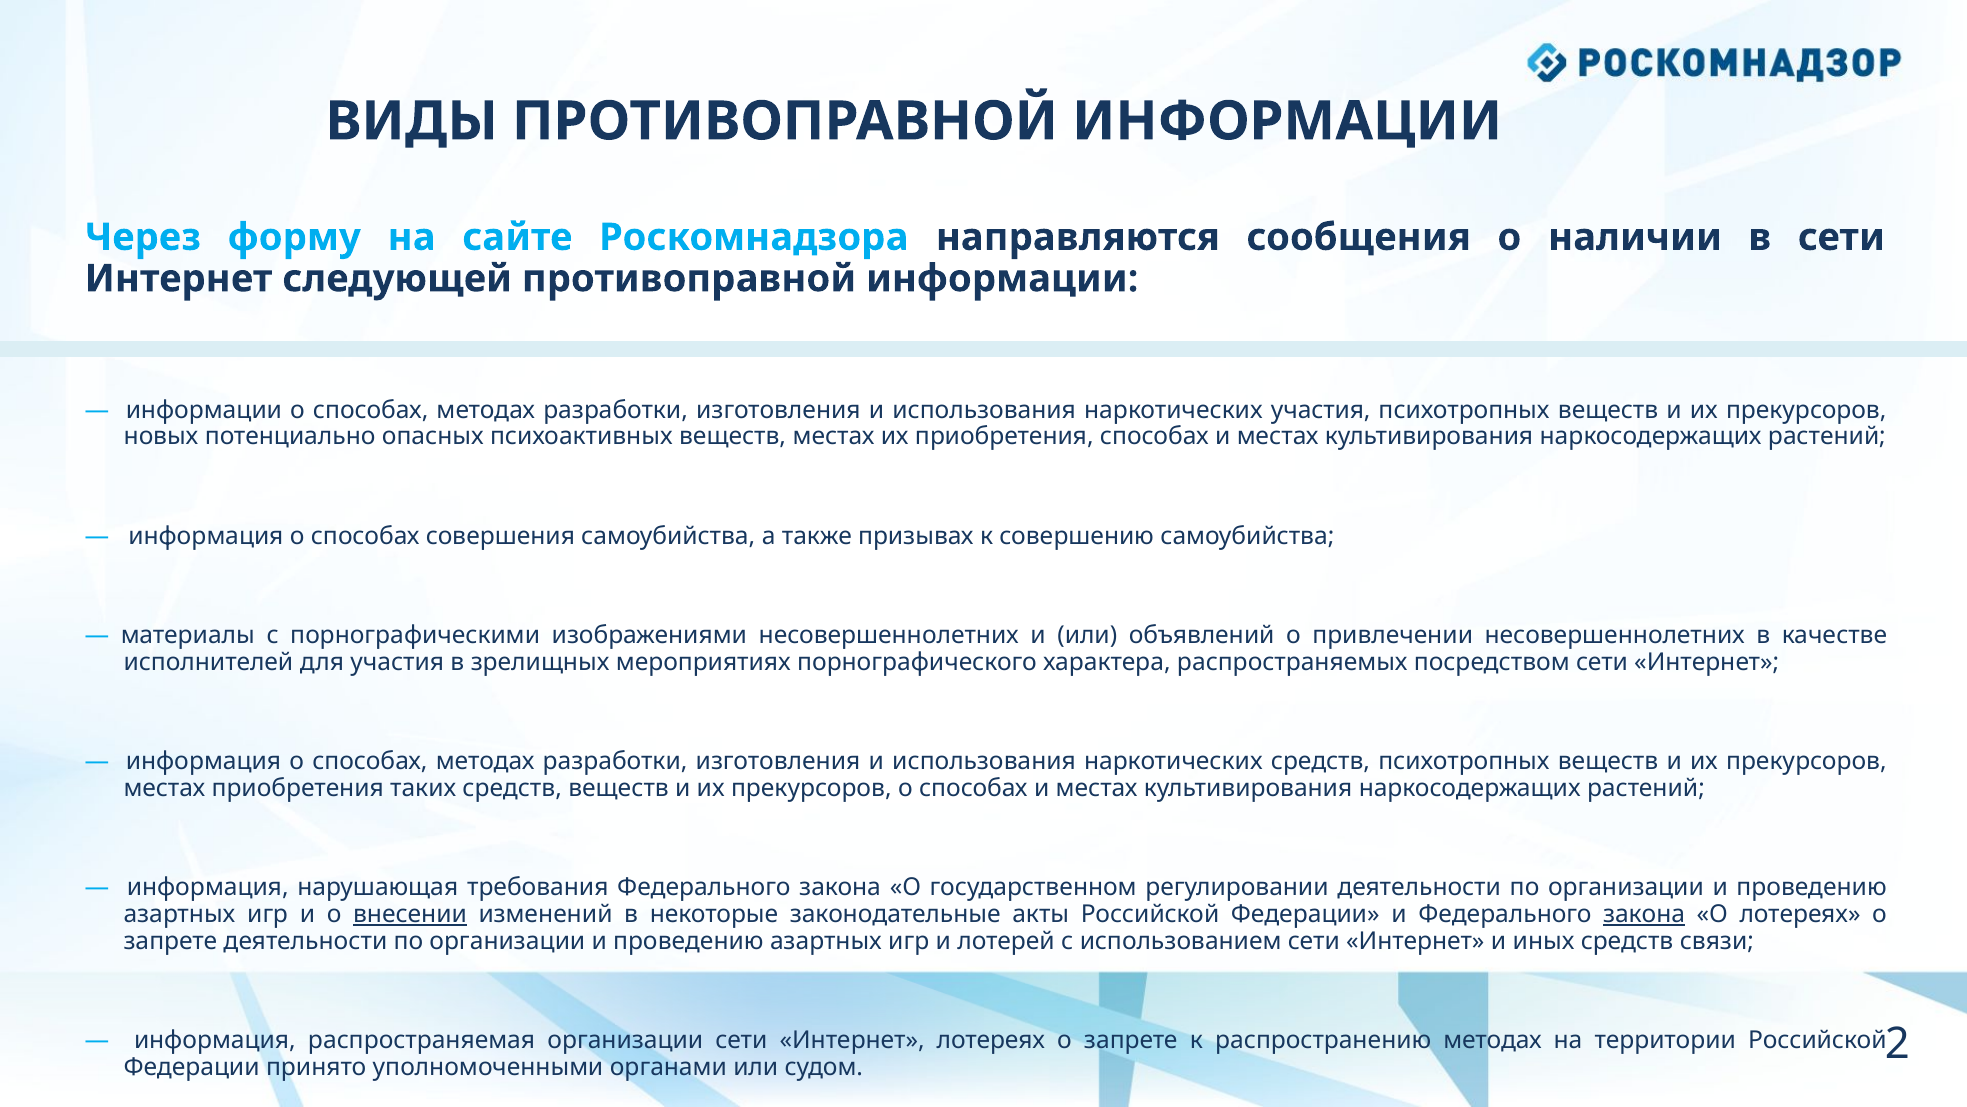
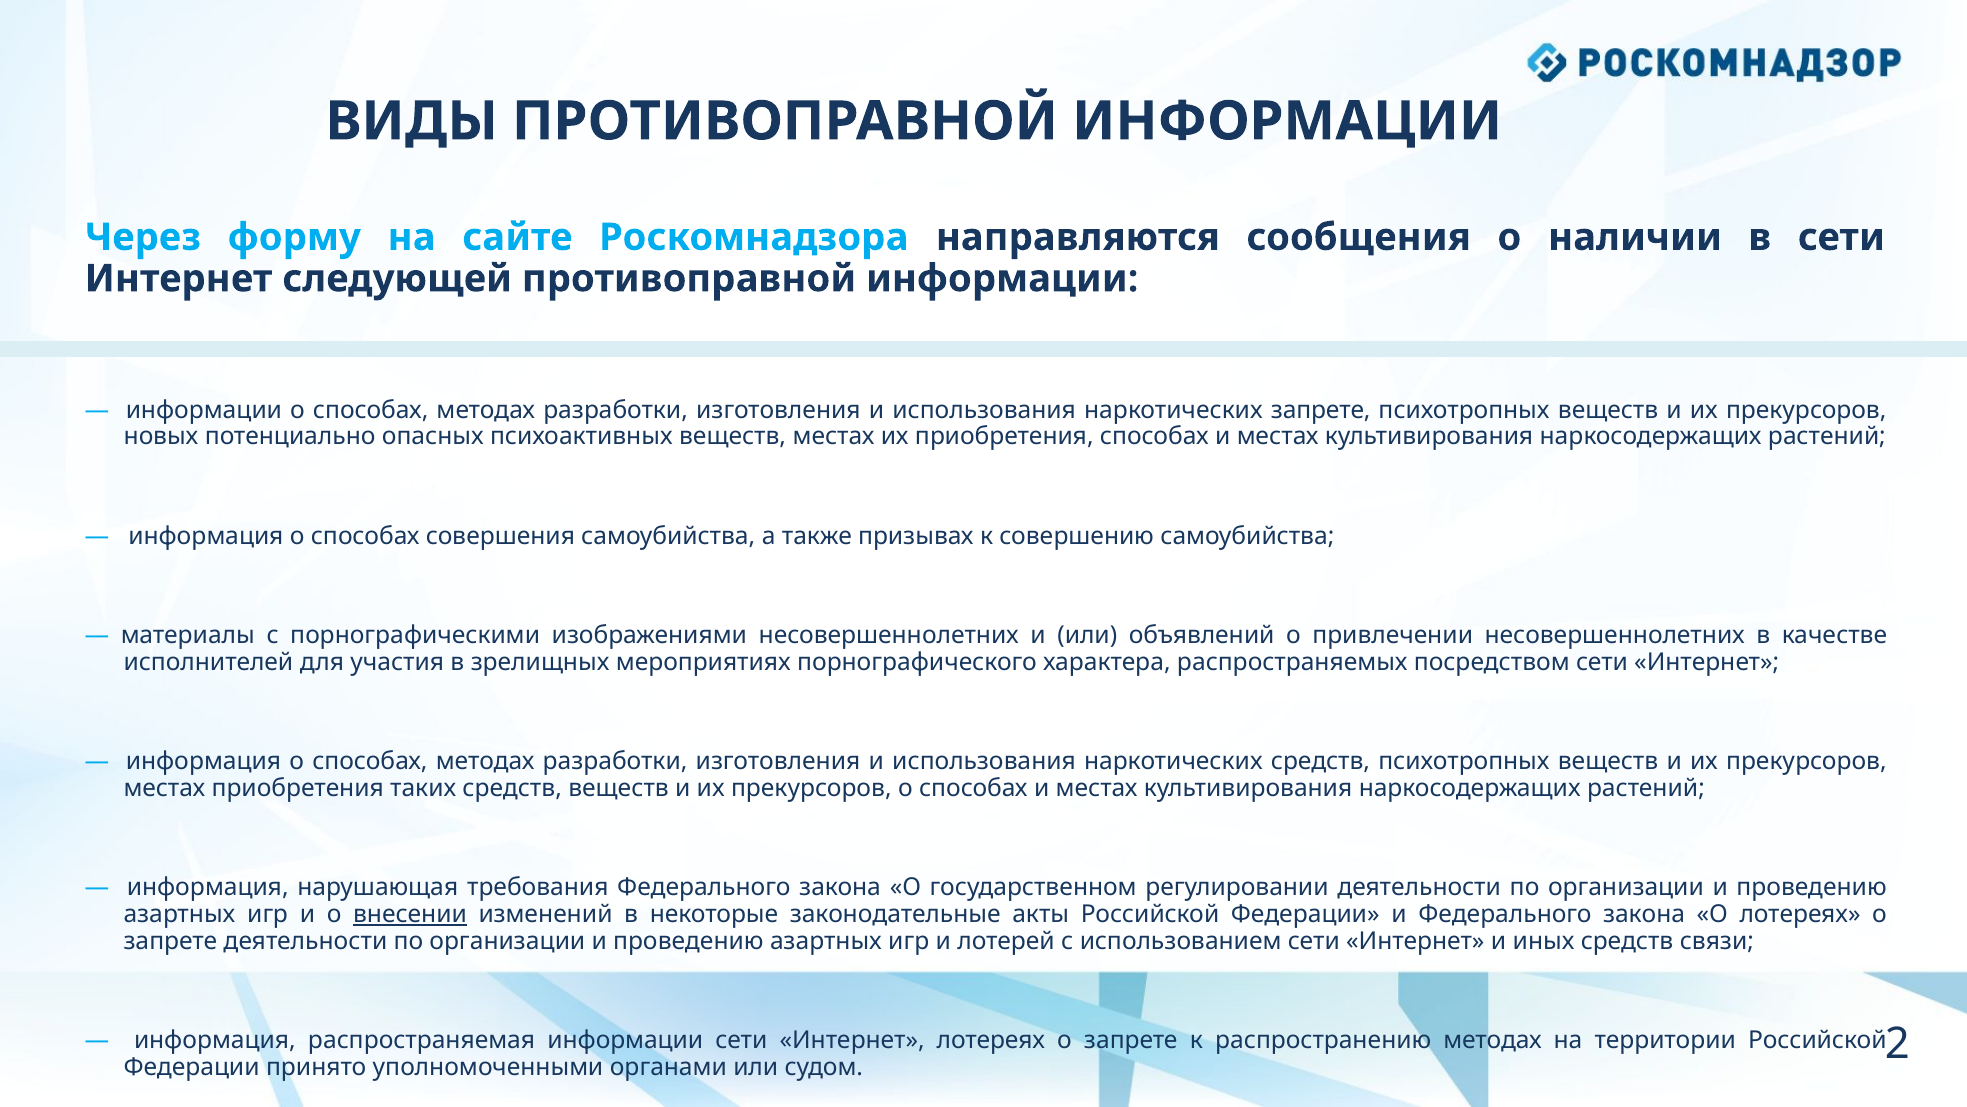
наркотических участия: участия -> запрете
закона at (1644, 914) underline: present -> none
распространяемая организации: организации -> информации
